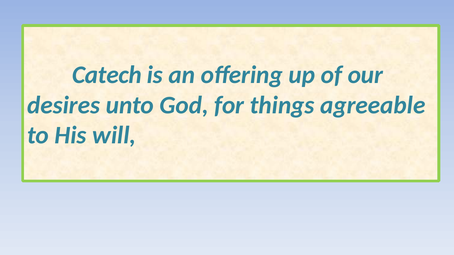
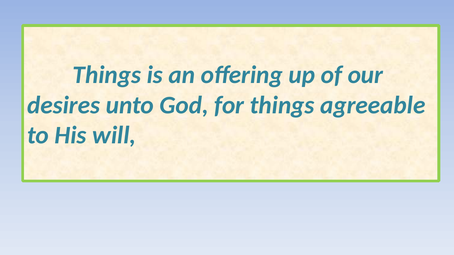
Catech at (107, 75): Catech -> Things
